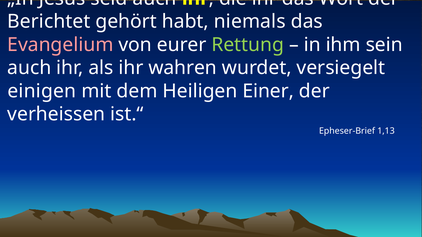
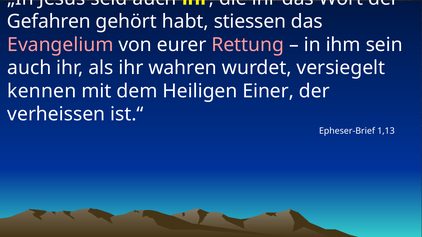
Berichtet: Berichtet -> Gefahren
niemals: niemals -> stiessen
Rettung colour: light green -> pink
einigen: einigen -> kennen
